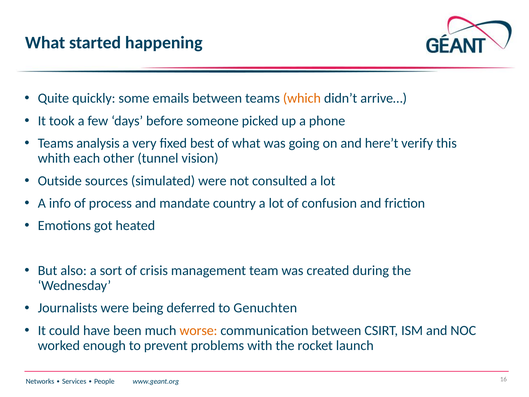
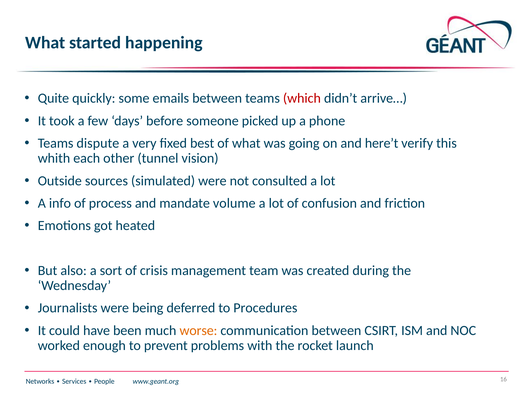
which colour: orange -> red
analysis: analysis -> dispute
country: country -> volume
Genuchten: Genuchten -> Procedures
